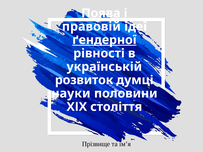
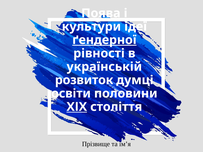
правовій: правовій -> культури
науки: науки -> освіти
ХІХ underline: none -> present
